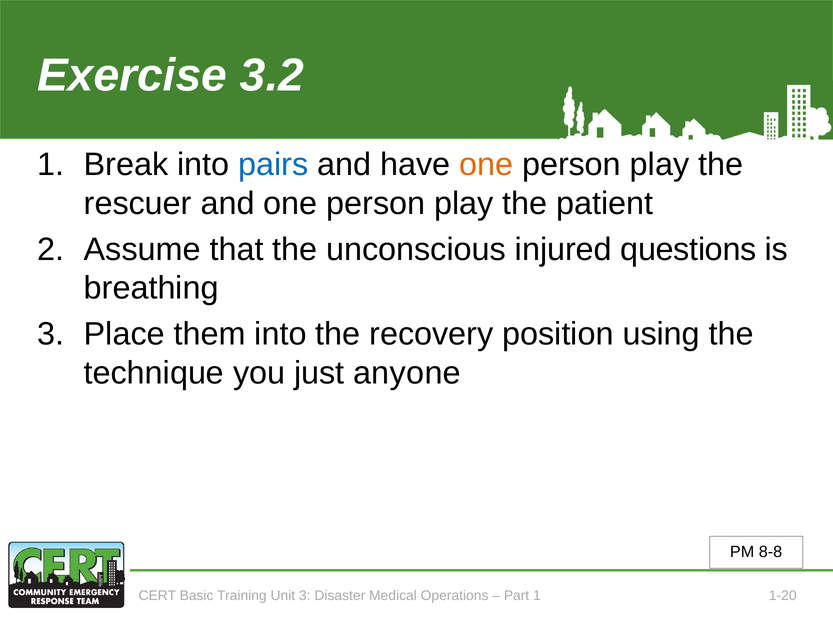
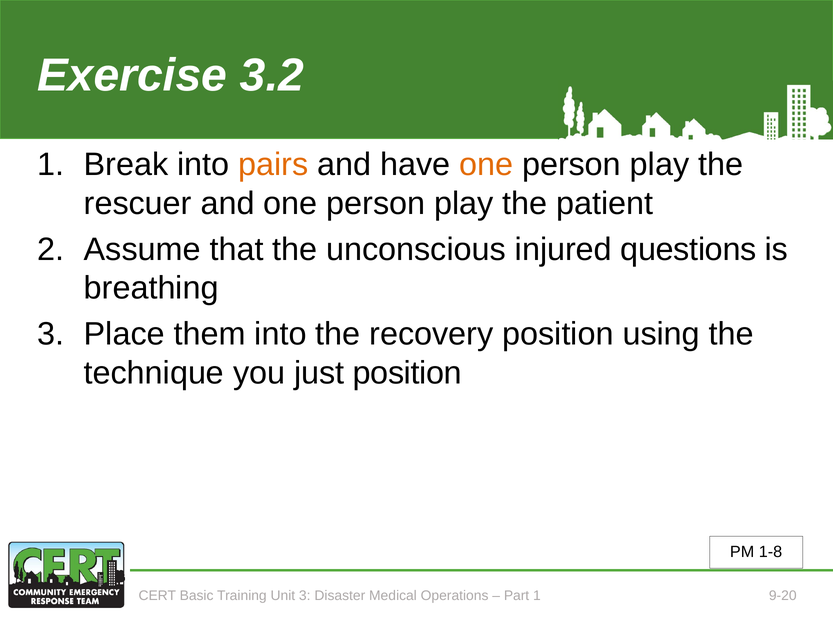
pairs colour: blue -> orange
just anyone: anyone -> position
8-8: 8-8 -> 1-8
1-20: 1-20 -> 9-20
